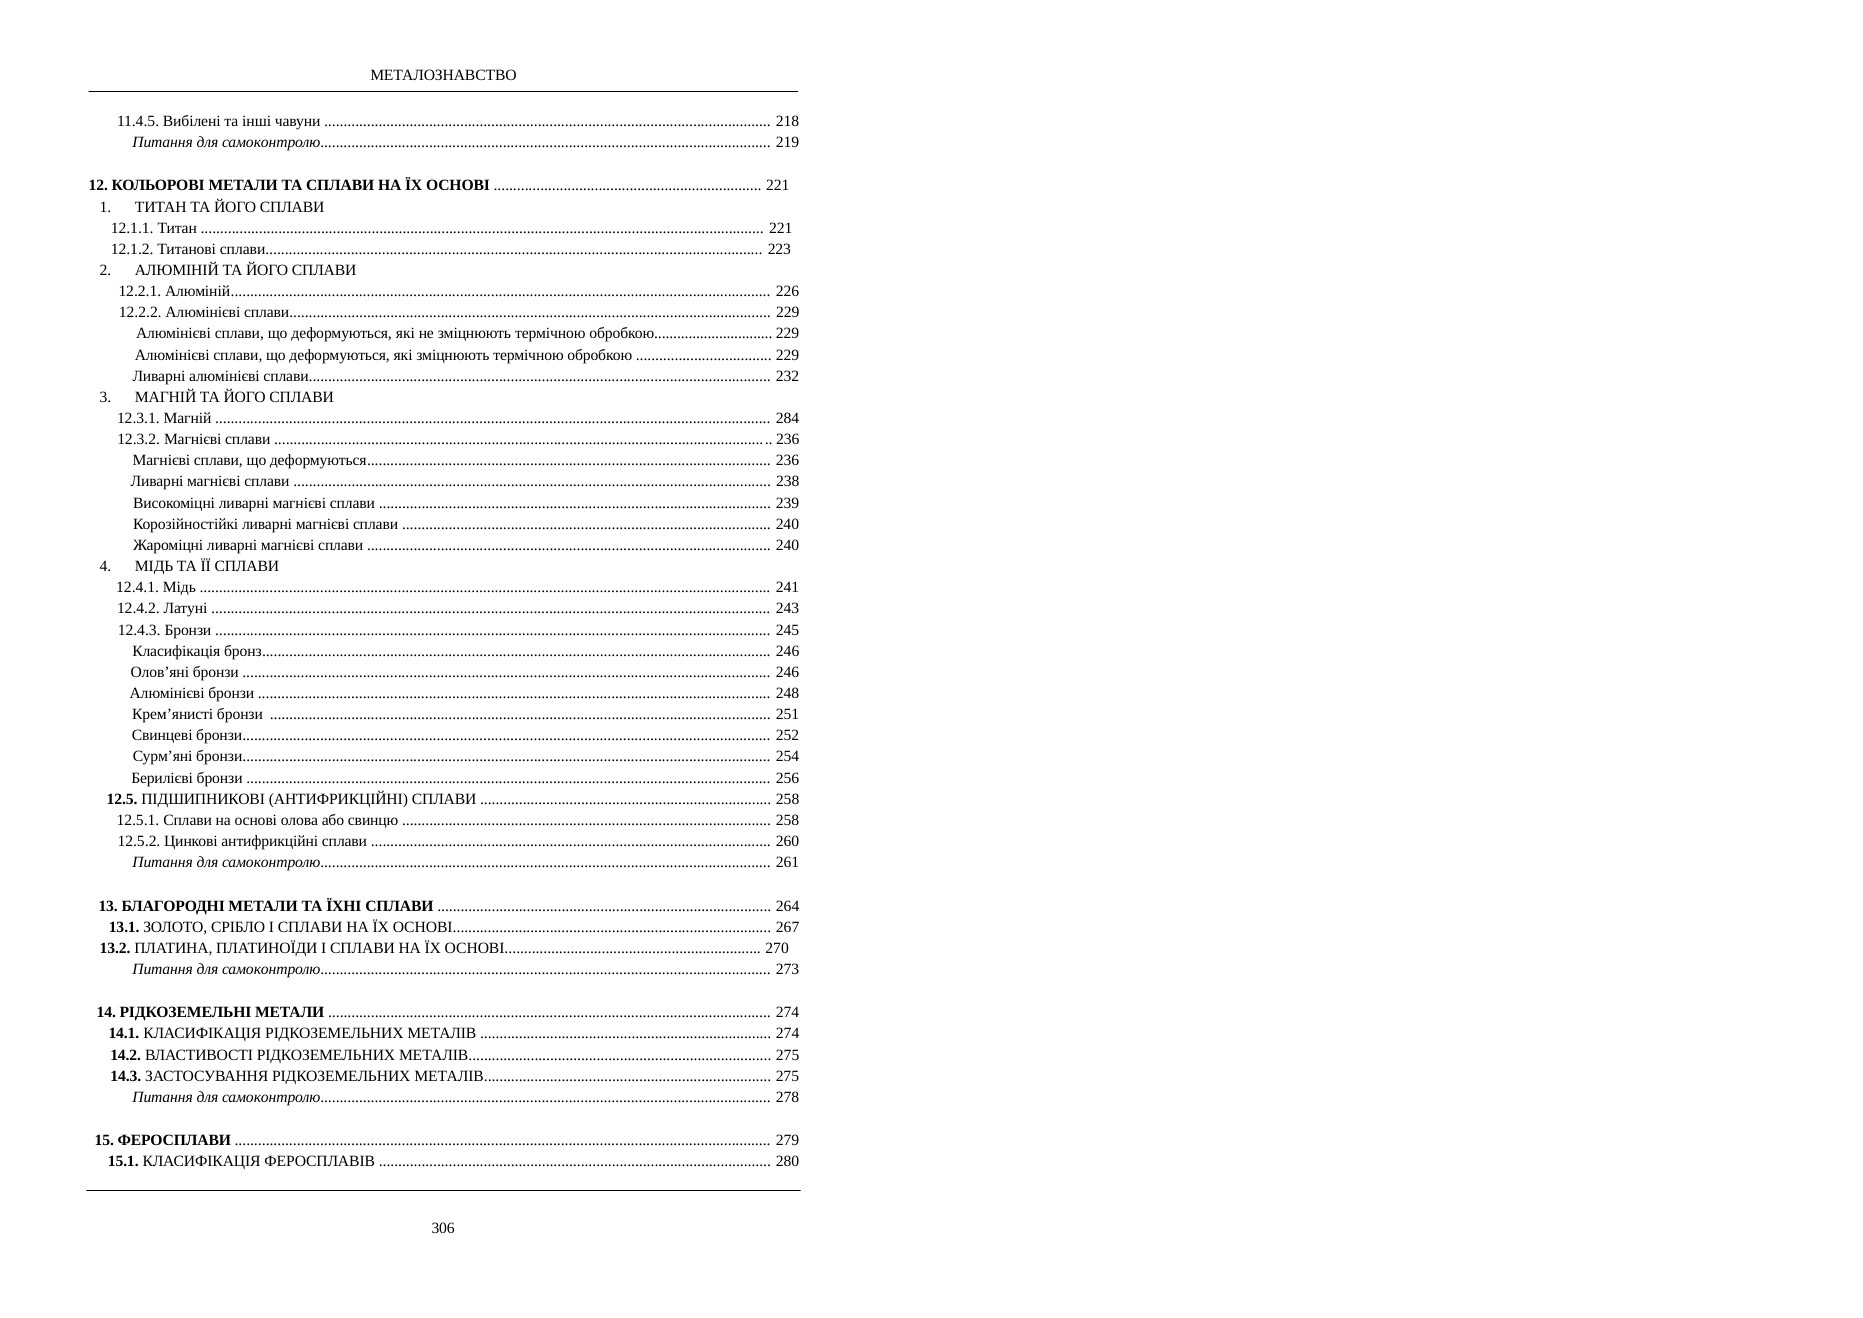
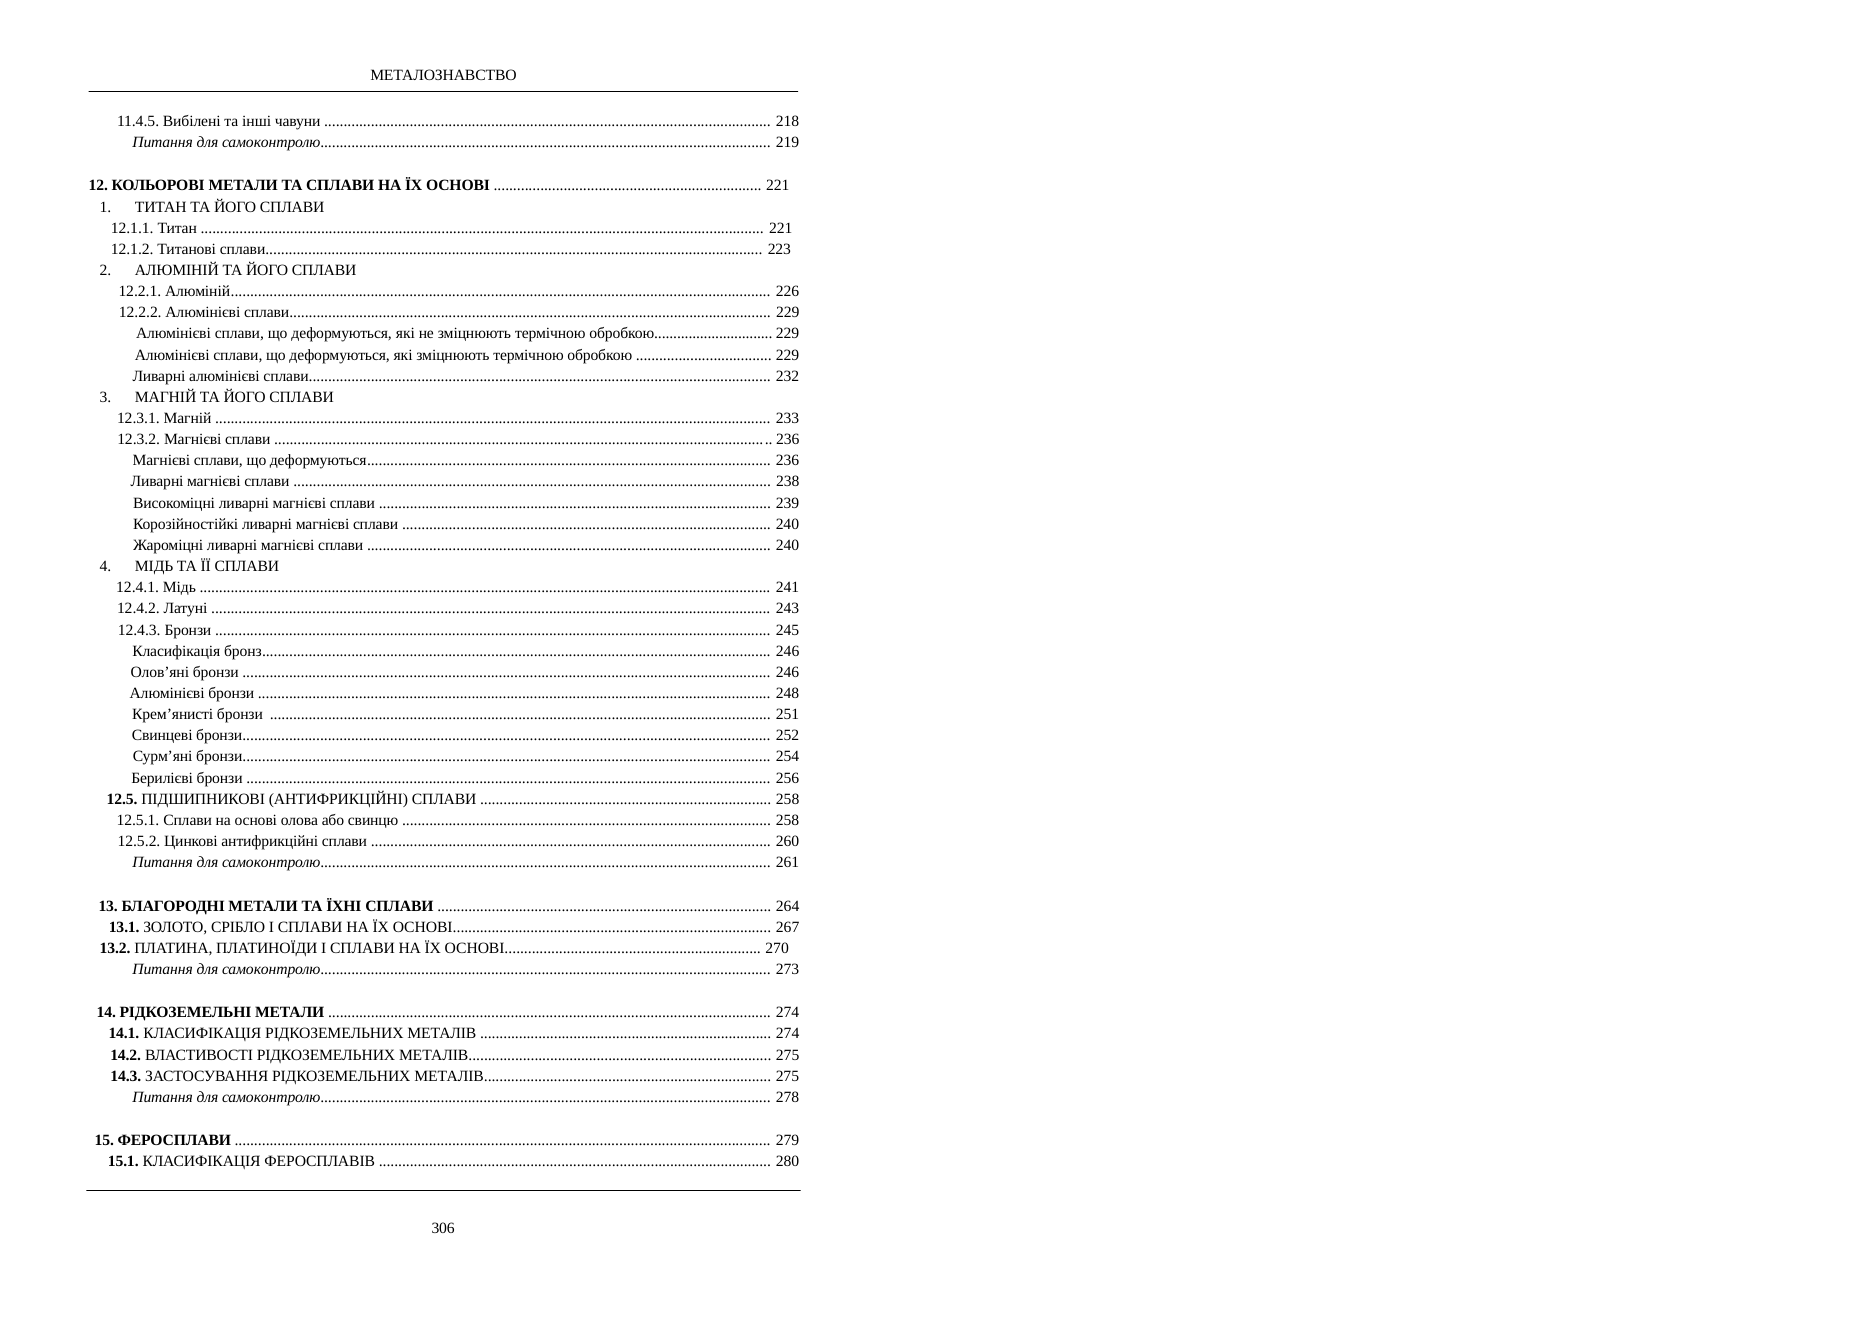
284: 284 -> 233
